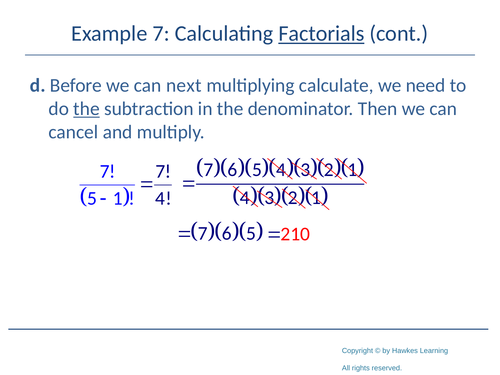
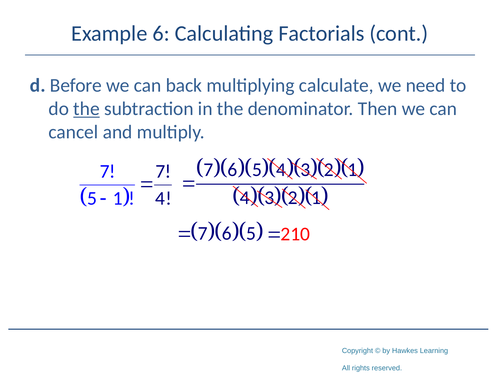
Example 7: 7 -> 6
Factorials underline: present -> none
next: next -> back
